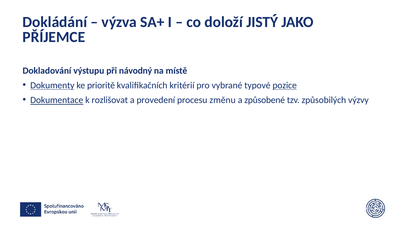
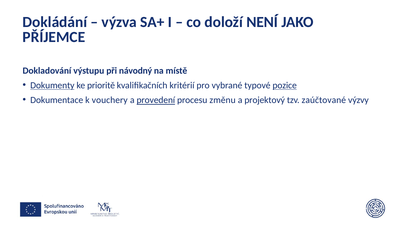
JISTÝ: JISTÝ -> NENÍ
Dokumentace underline: present -> none
rozlišovat: rozlišovat -> vouchery
provedení underline: none -> present
způsobené: způsobené -> projektový
způsobilých: způsobilých -> zaúčtované
